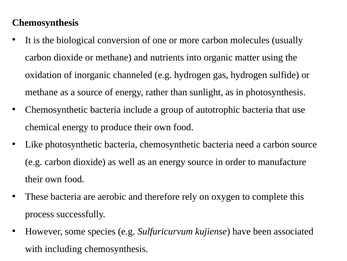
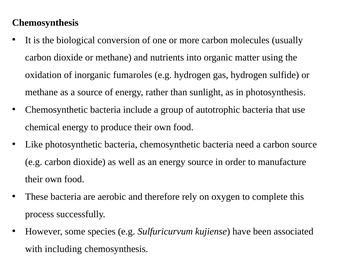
channeled: channeled -> fumaroles
